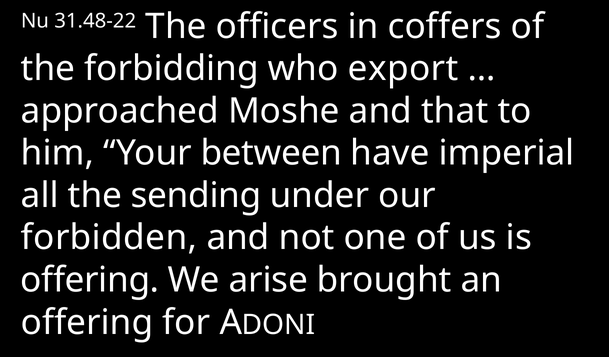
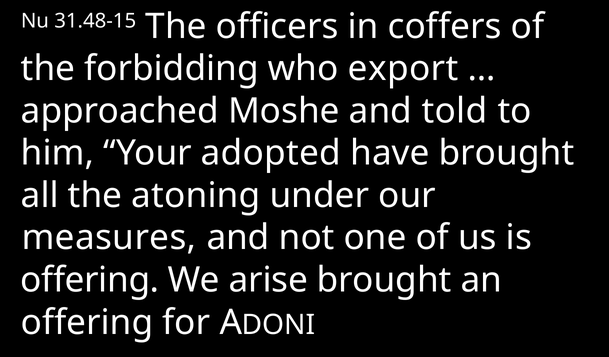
31.48-22: 31.48-22 -> 31.48-15
that: that -> told
between: between -> adopted
have imperial: imperial -> brought
sending: sending -> atoning
forbidden: forbidden -> measures
